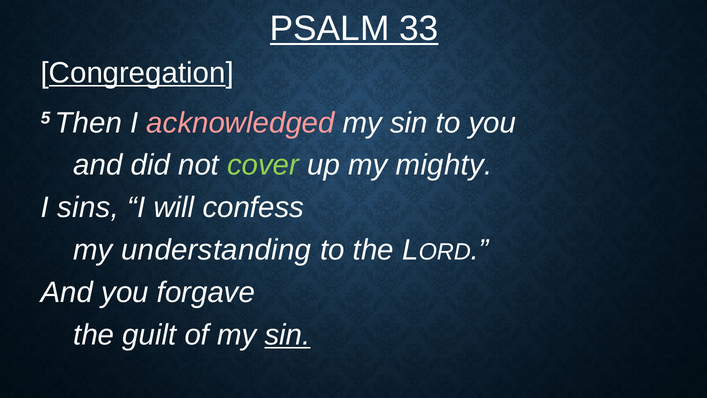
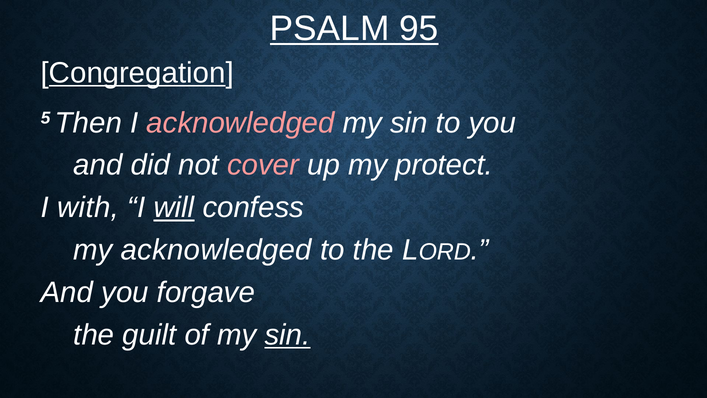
33: 33 -> 95
cover colour: light green -> pink
mighty: mighty -> protect
sins: sins -> with
will underline: none -> present
my understanding: understanding -> acknowledged
